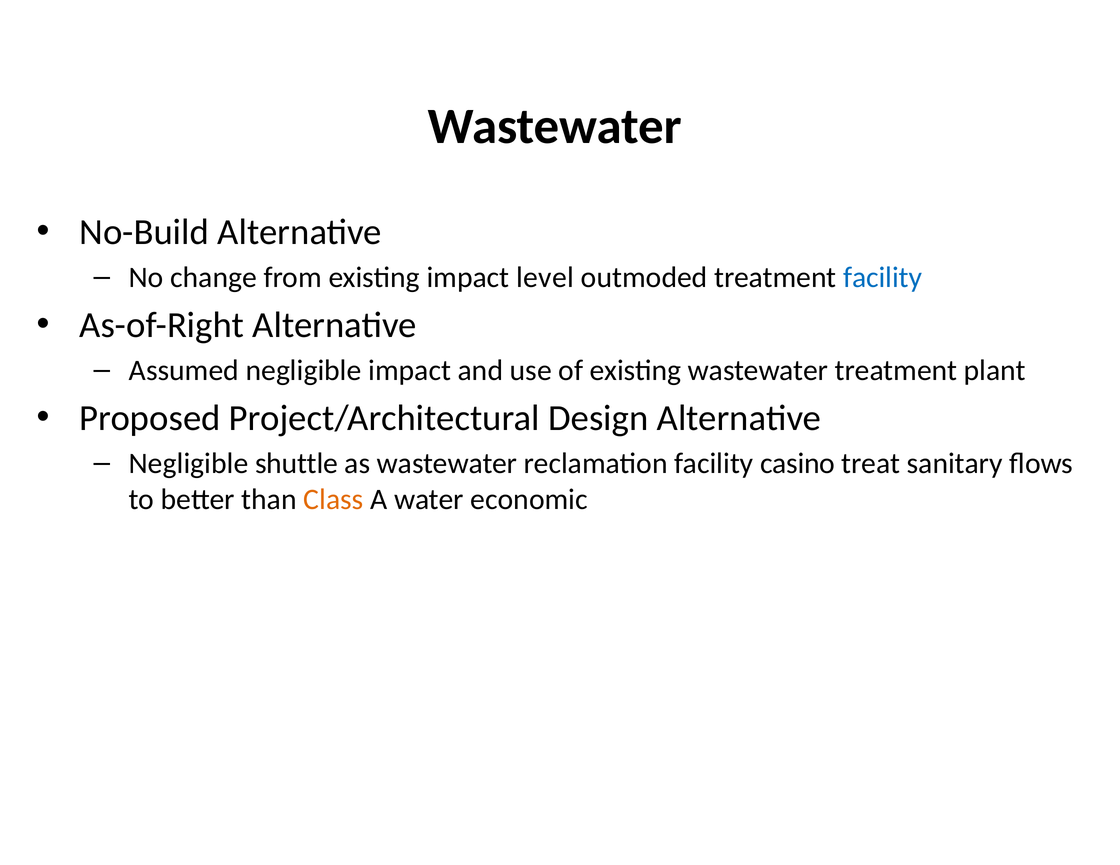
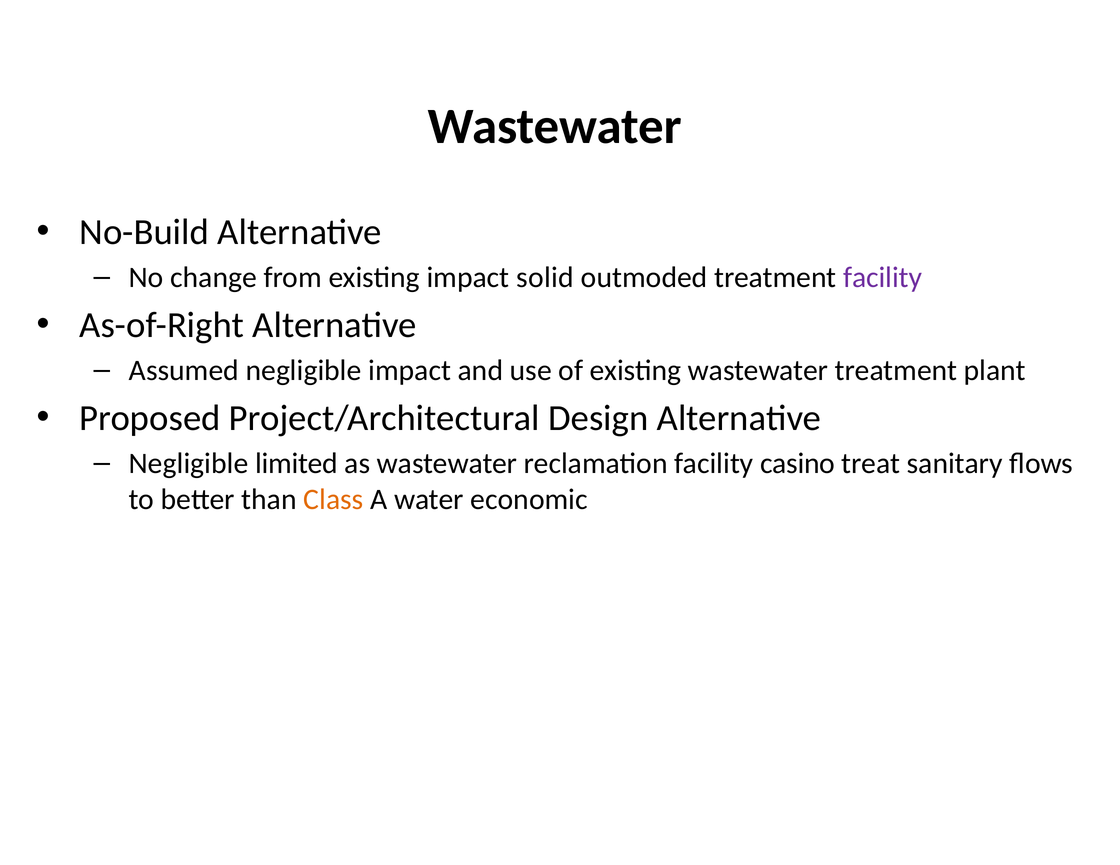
level: level -> solid
facility at (883, 278) colour: blue -> purple
shuttle: shuttle -> limited
